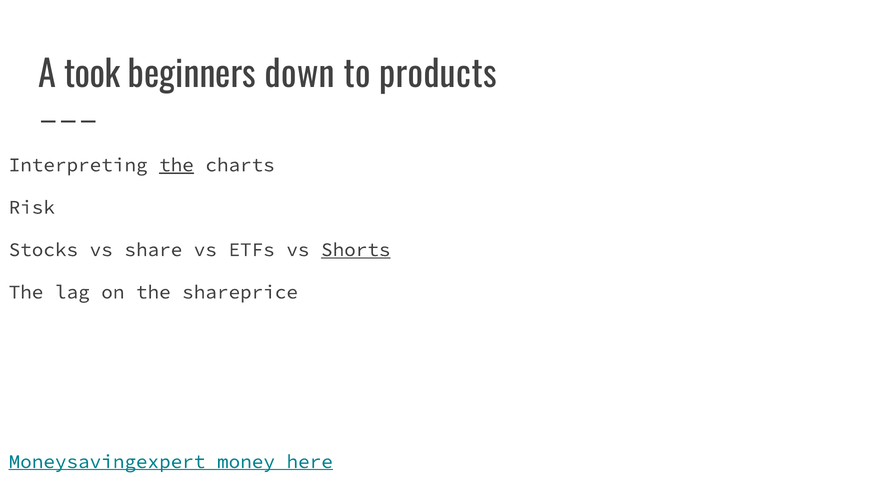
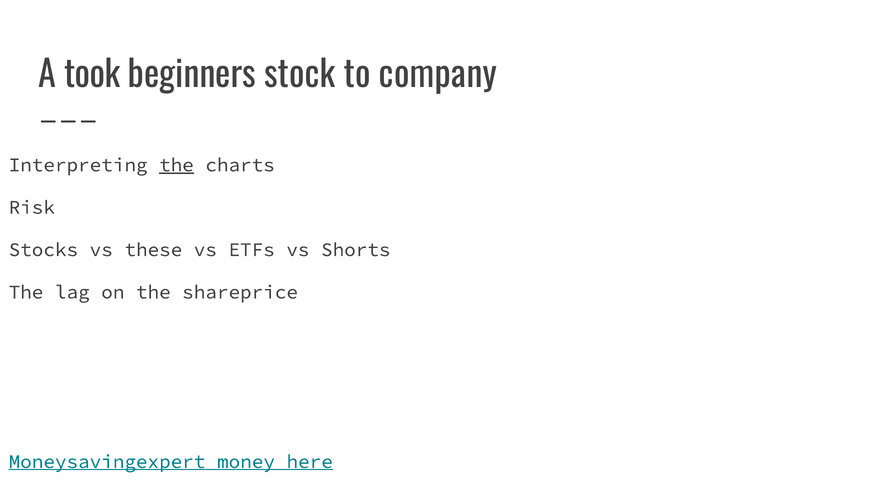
down: down -> stock
products: products -> company
share: share -> these
Shorts underline: present -> none
